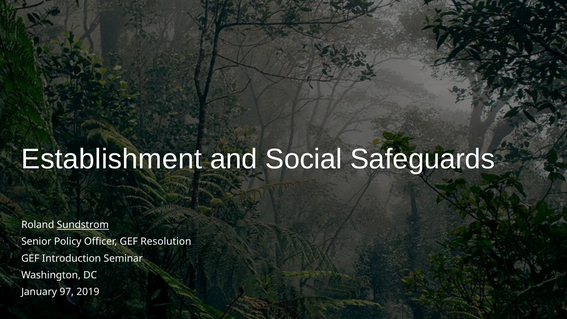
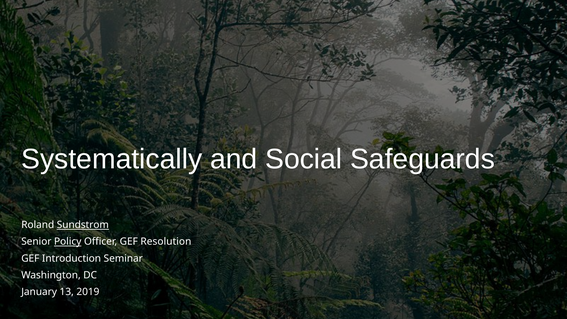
Establishment: Establishment -> Systematically
Policy underline: none -> present
97: 97 -> 13
